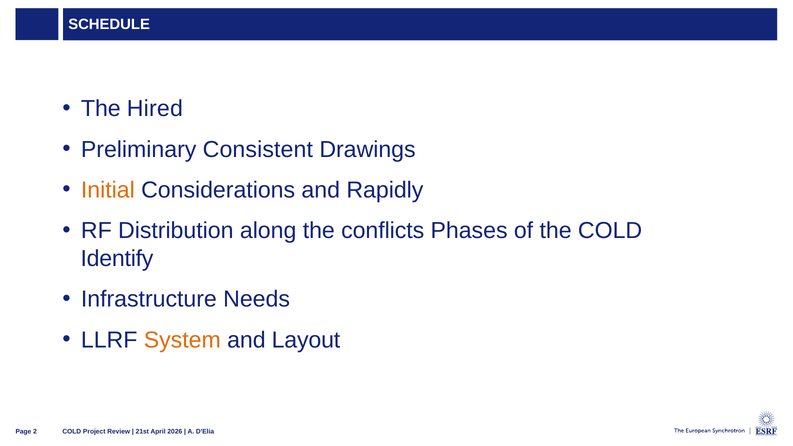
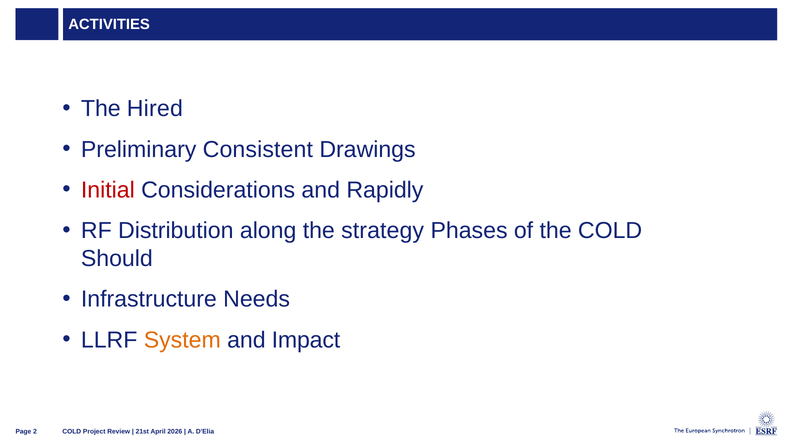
SCHEDULE: SCHEDULE -> ACTIVITIES
Initial colour: orange -> red
conflicts: conflicts -> strategy
Identify: Identify -> Should
Layout: Layout -> Impact
